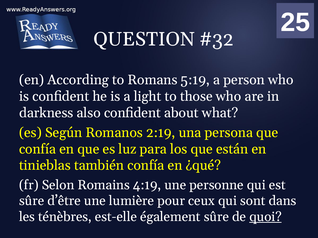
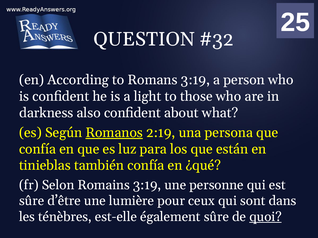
Romans 5:19: 5:19 -> 3:19
Romanos underline: none -> present
Romains 4:19: 4:19 -> 3:19
